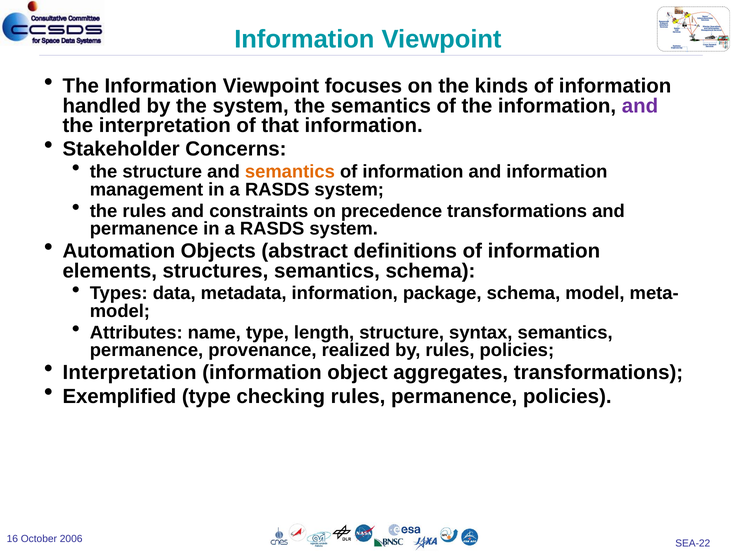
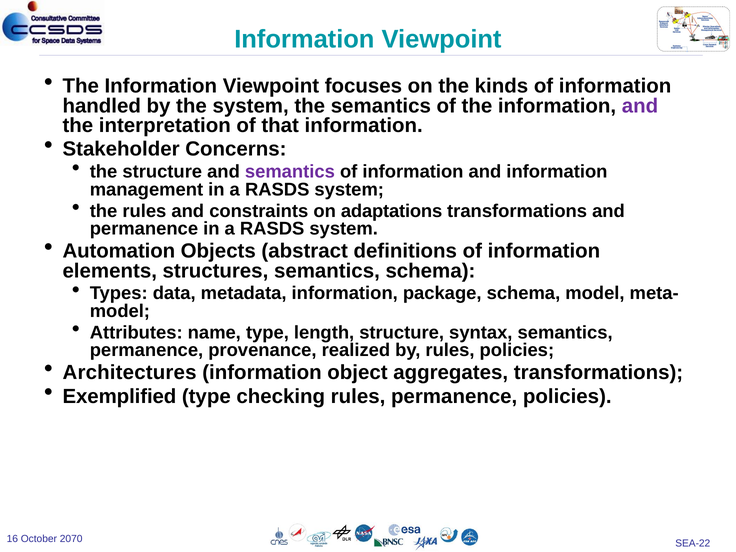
semantics at (290, 172) colour: orange -> purple
precedence: precedence -> adaptations
Interpretation at (130, 373): Interpretation -> Architectures
2006: 2006 -> 2070
